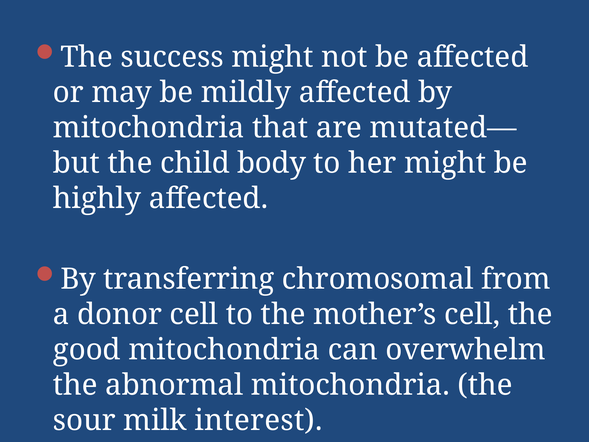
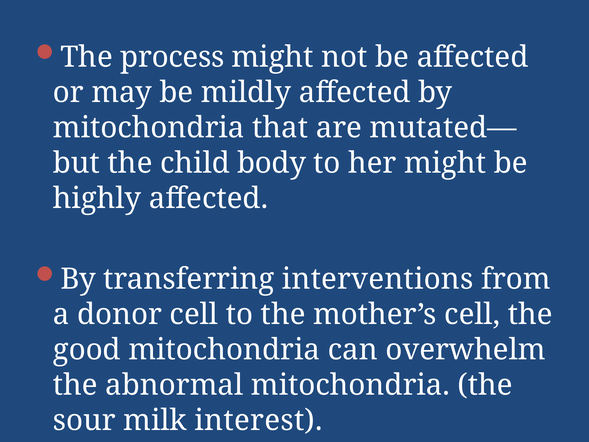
success: success -> process
chromosomal: chromosomal -> interventions
